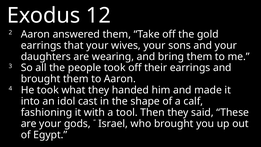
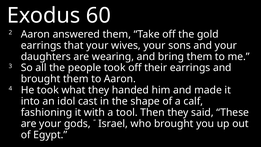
12: 12 -> 60
